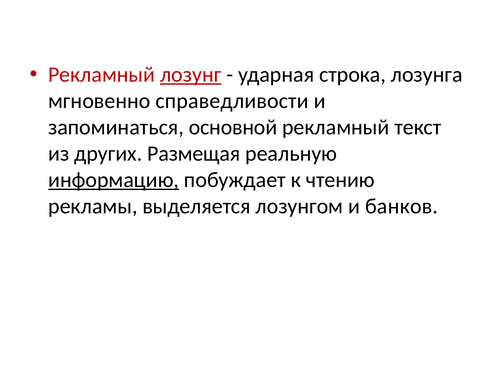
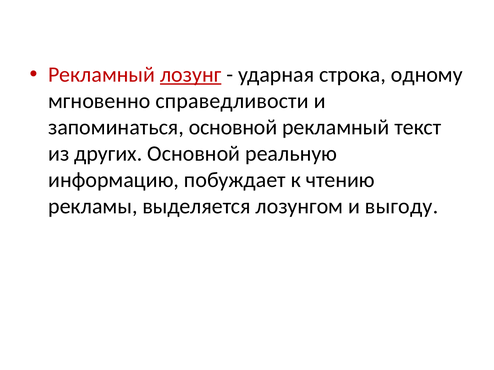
лозунга: лозунга -> одному
других Размещая: Размещая -> Основной
информацию underline: present -> none
банков: банков -> выгоду
